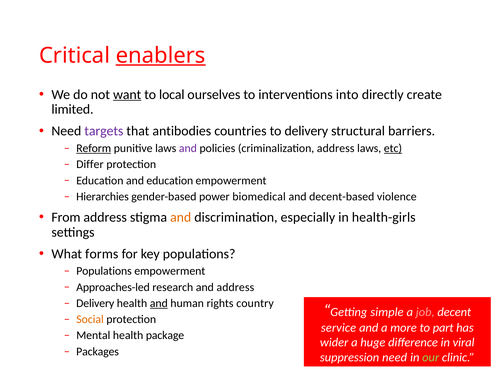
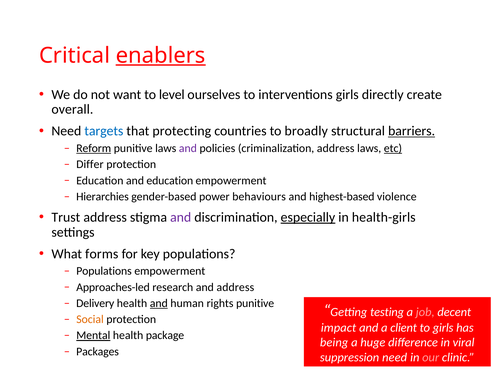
want underline: present -> none
local: local -> level
interventions into: into -> girls
limited: limited -> overall
targets colour: purple -> blue
antibodies: antibodies -> protecting
to delivery: delivery -> broadly
barriers underline: none -> present
biomedical: biomedical -> behaviours
decent-based: decent-based -> highest-based
From: From -> Trust
and at (181, 217) colour: orange -> purple
especially underline: none -> present
rights country: country -> punitive
simple: simple -> testing
service: service -> impact
more: more -> client
to part: part -> girls
Mental underline: none -> present
wider: wider -> being
our colour: light green -> pink
